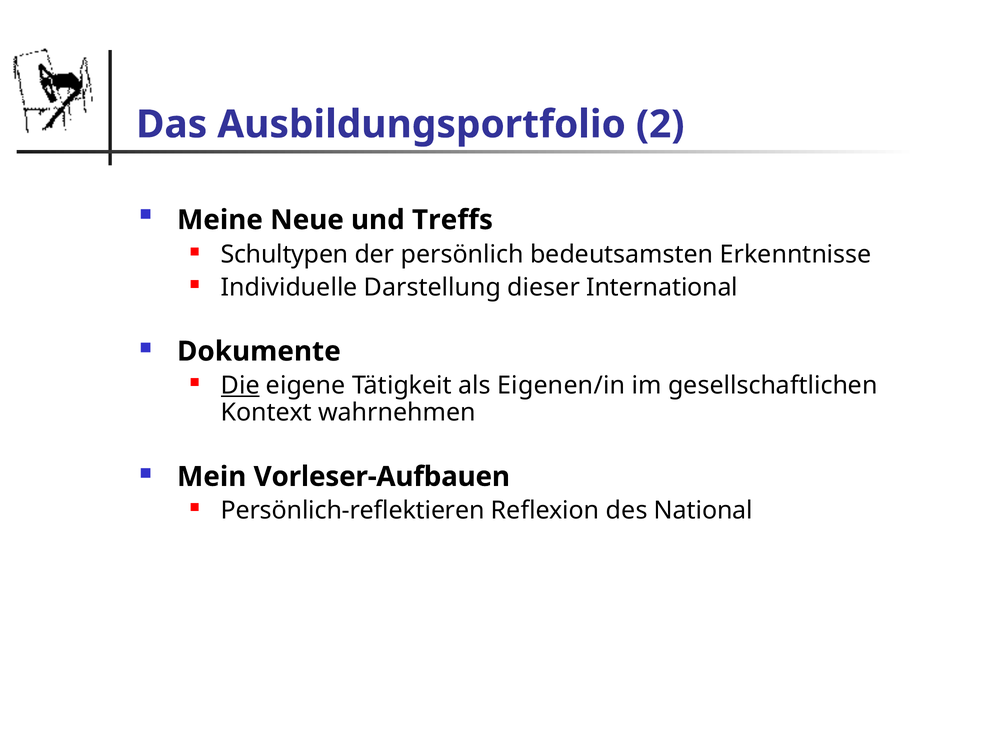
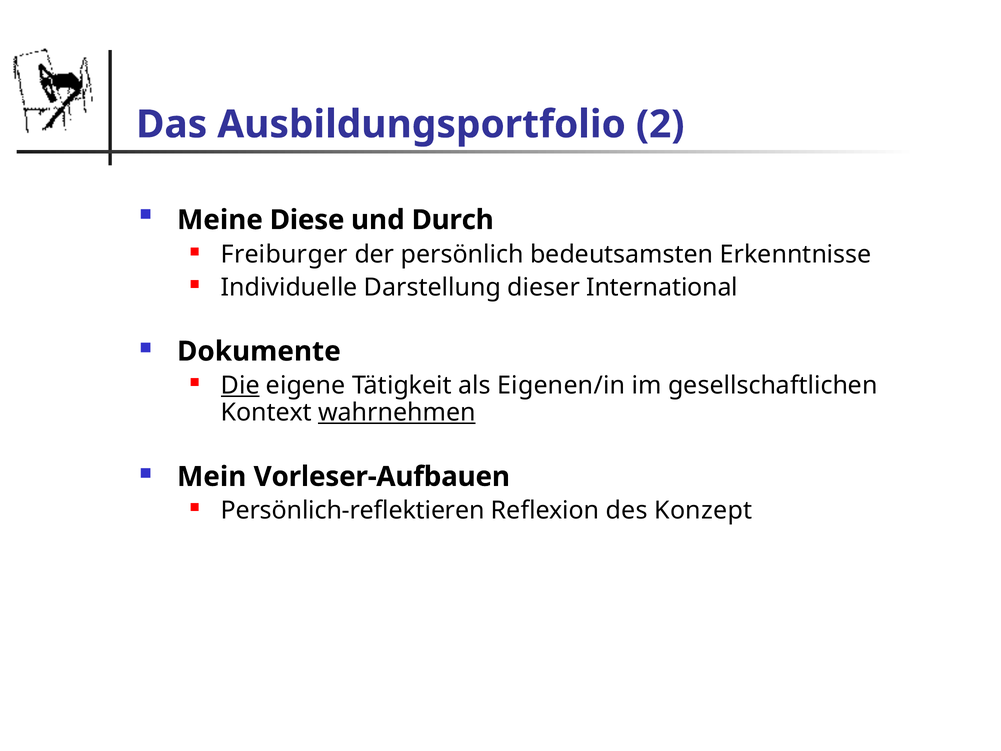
Neue: Neue -> Diese
Treffs: Treffs -> Durch
Schultypen: Schultypen -> Freiburger
wahrnehmen underline: none -> present
National: National -> Konzept
